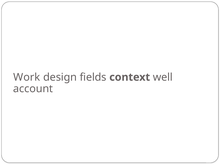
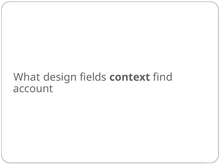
Work: Work -> What
well: well -> find
